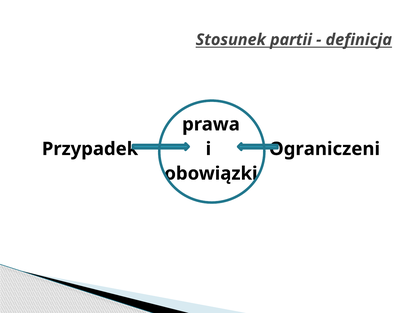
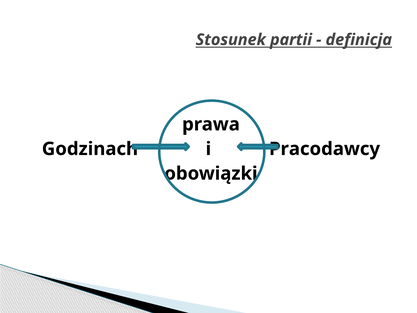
Przypadek: Przypadek -> Godzinach
Ograniczeni: Ograniczeni -> Pracodawcy
